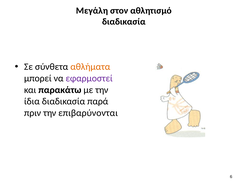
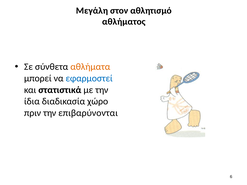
διαδικασία at (124, 22): διαδικασία -> αθλήματος
εφαρμοστεί colour: purple -> blue
παρακάτω: παρακάτω -> στατιστικά
παρά: παρά -> χώρο
